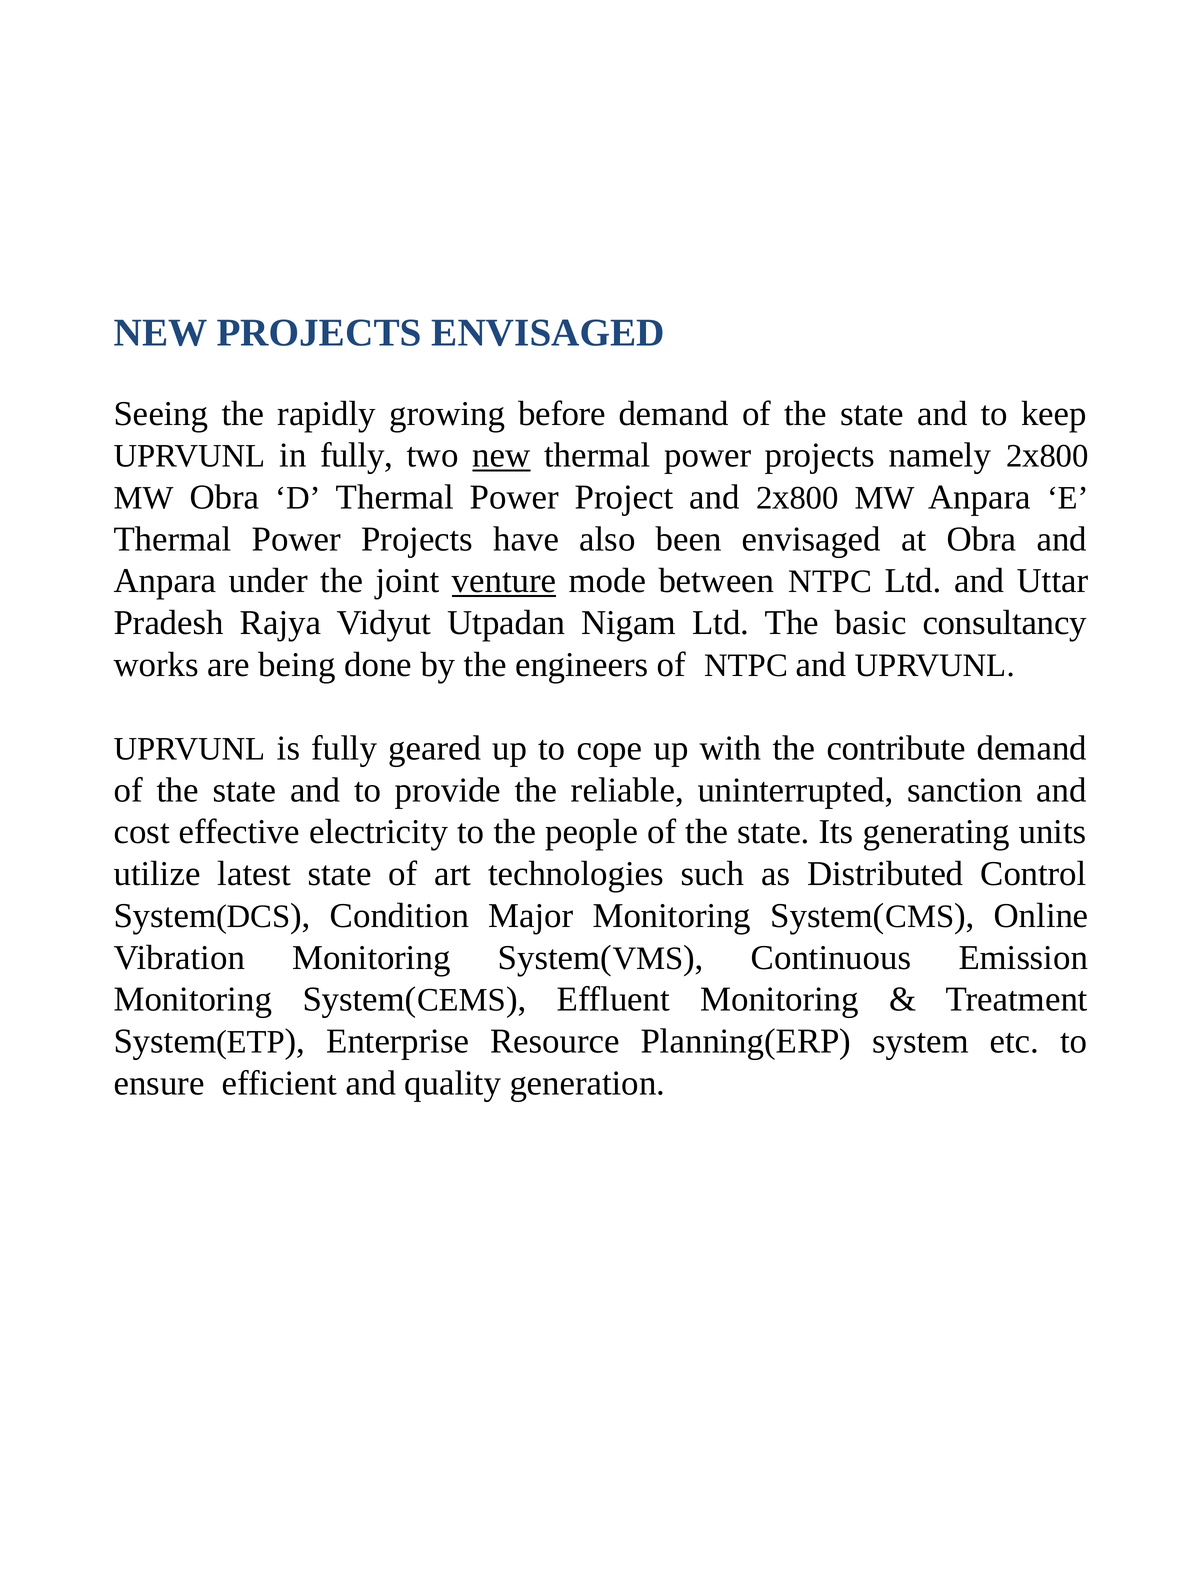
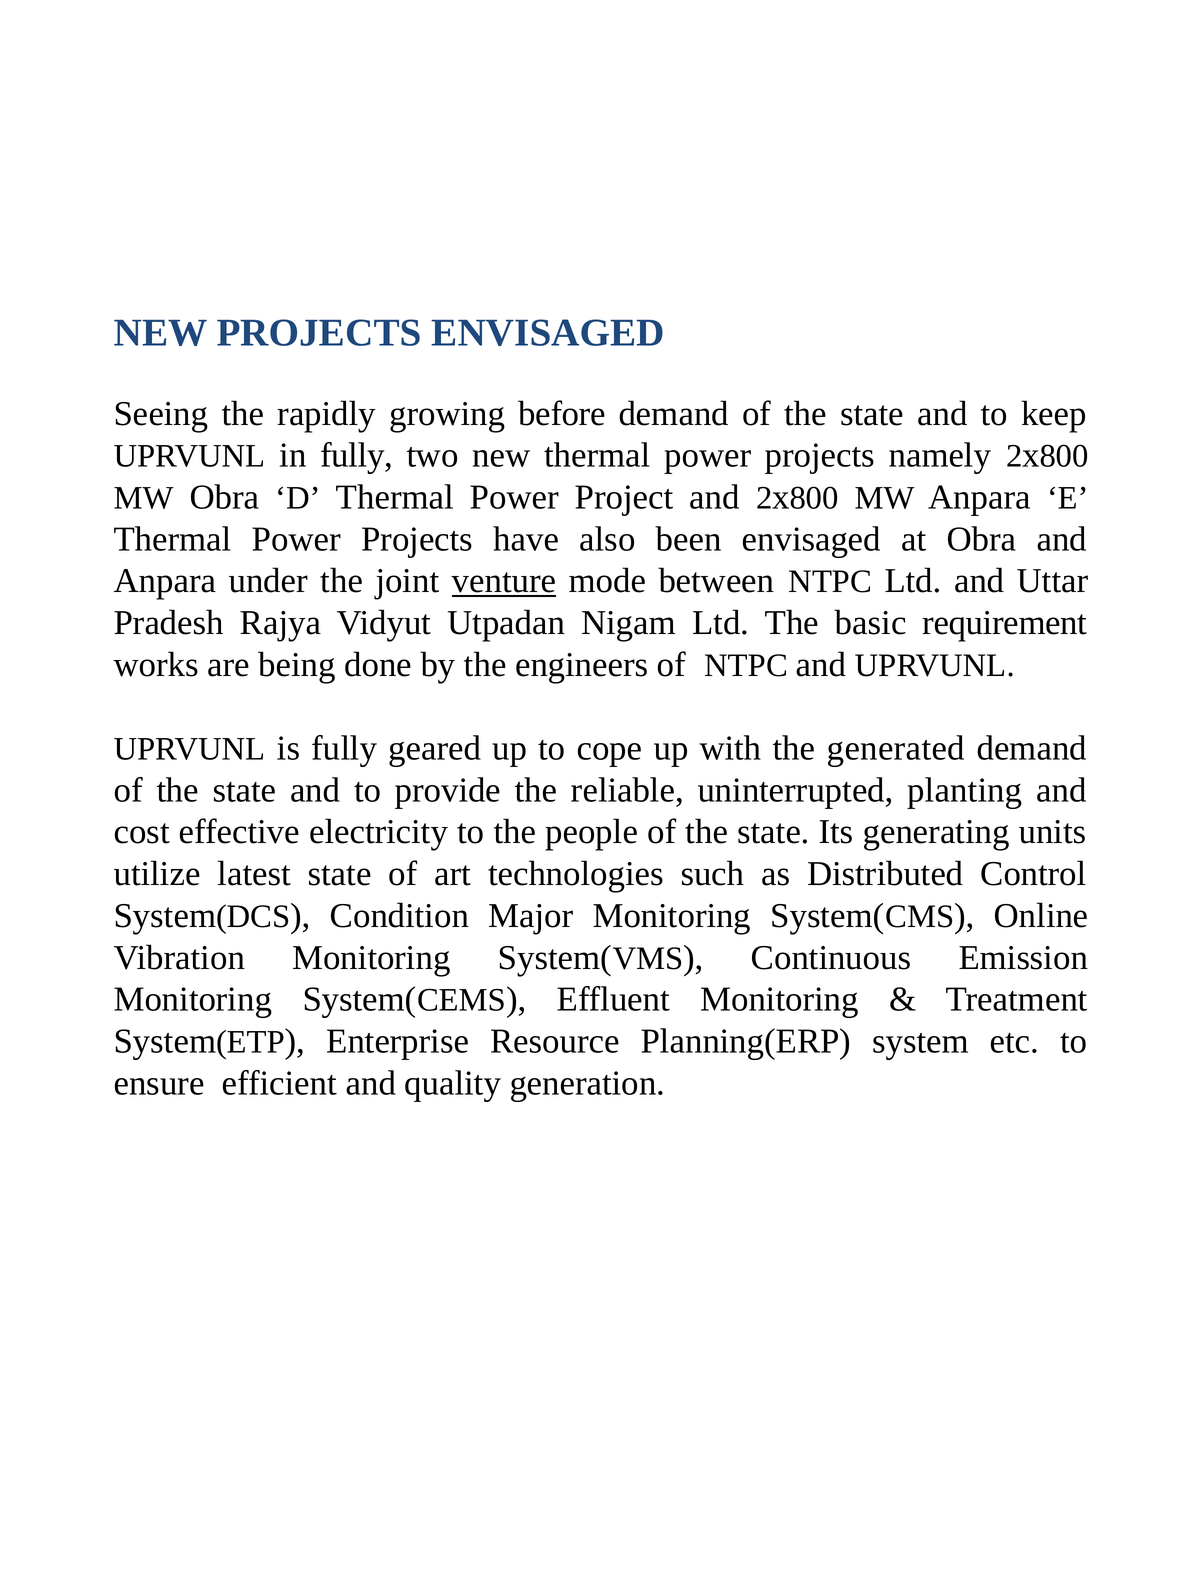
new at (501, 456) underline: present -> none
consultancy: consultancy -> requirement
contribute: contribute -> generated
sanction: sanction -> planting
